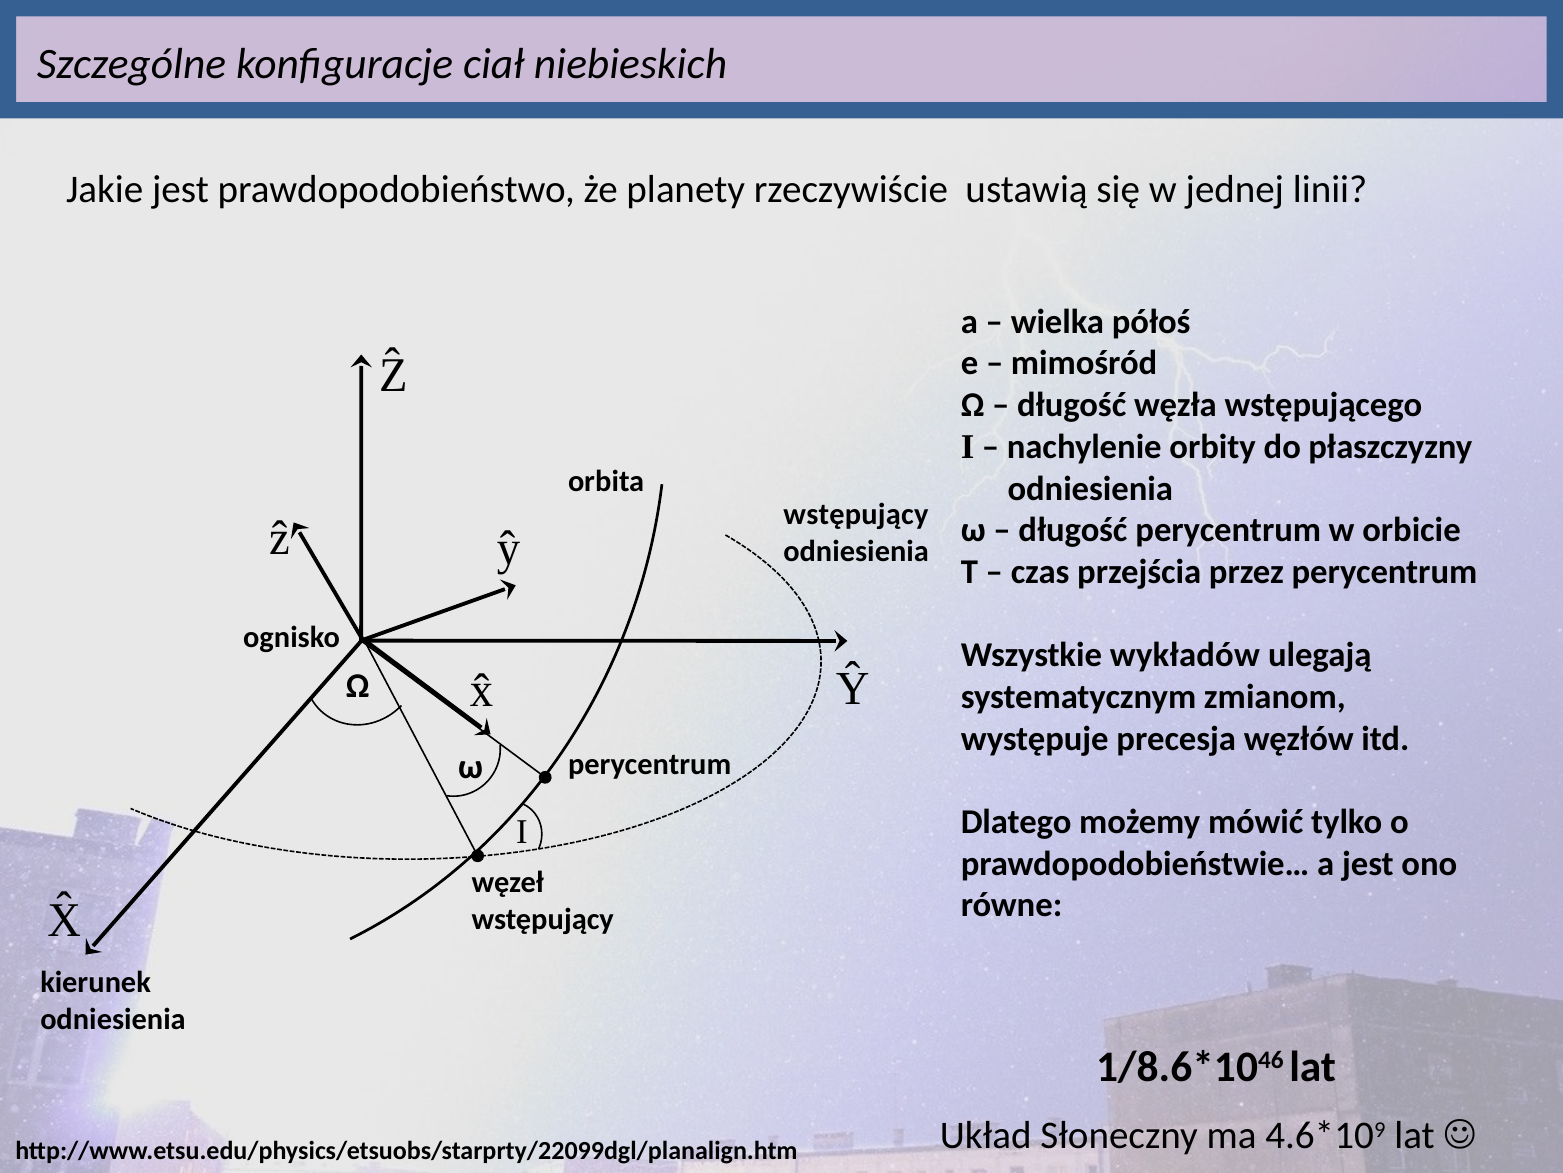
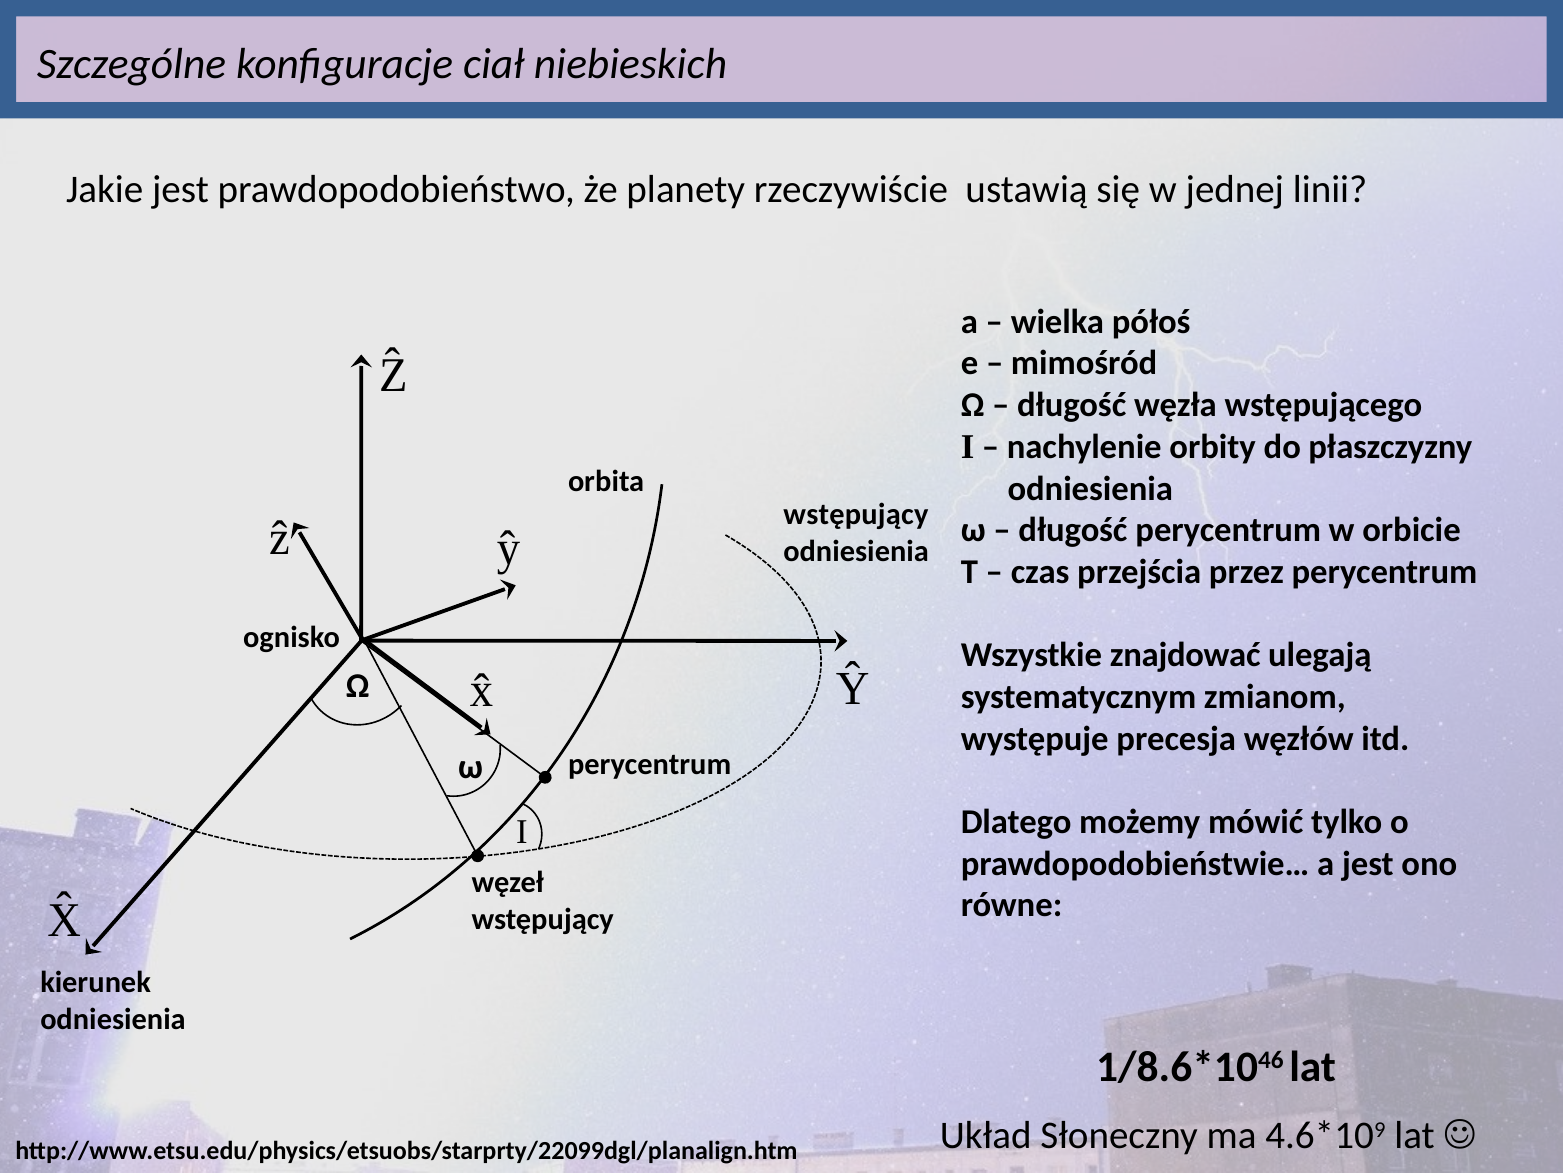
wykładów: wykładów -> znajdować
